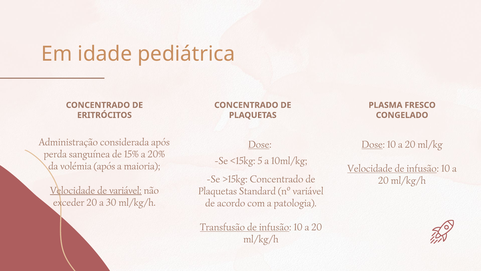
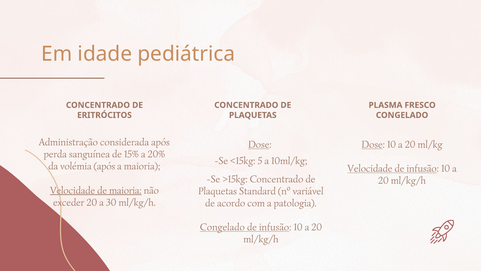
de variável: variável -> maioria
Transfusão at (222, 227): Transfusão -> Congelado
